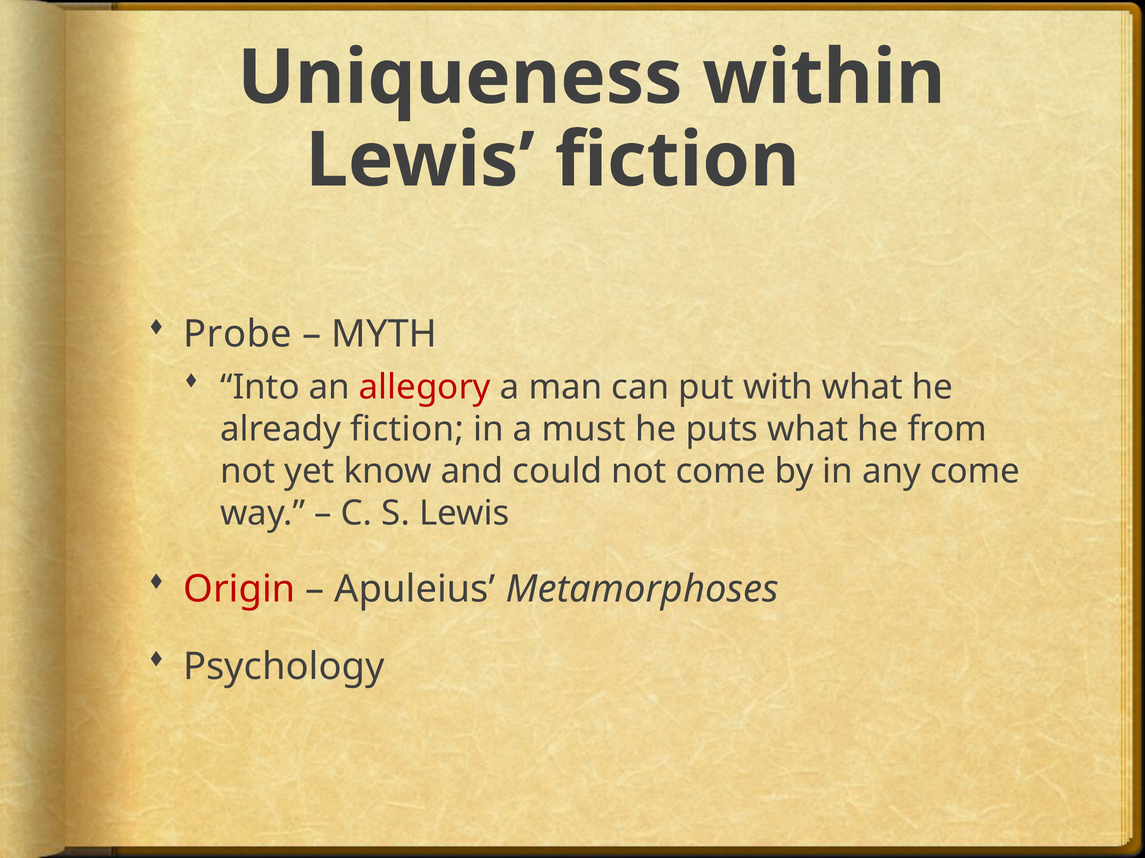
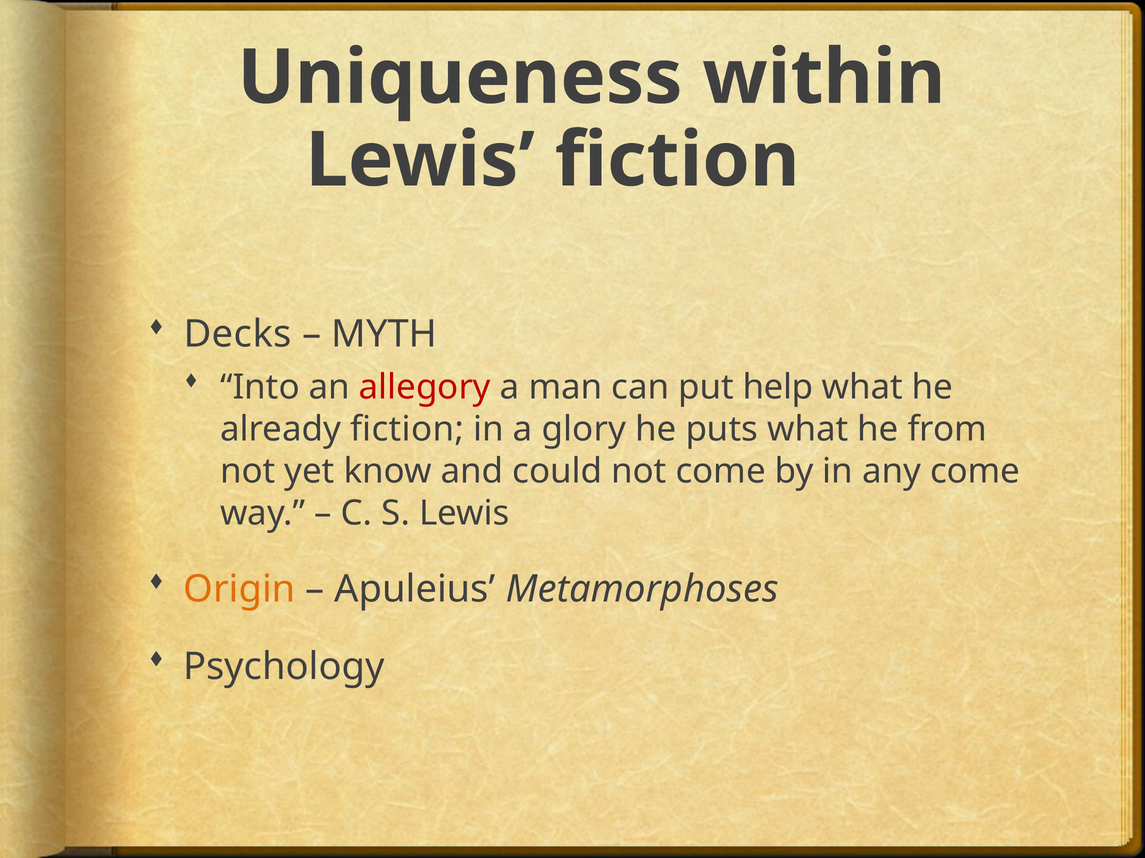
Probe: Probe -> Decks
with: with -> help
must: must -> glory
Origin colour: red -> orange
